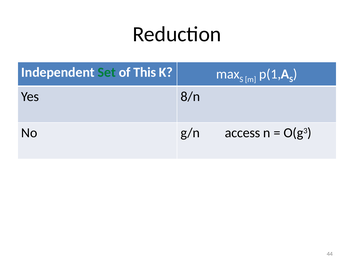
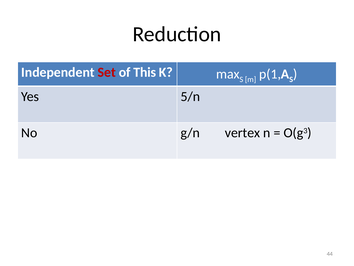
Set colour: green -> red
8/n: 8/n -> 5/n
access: access -> vertex
